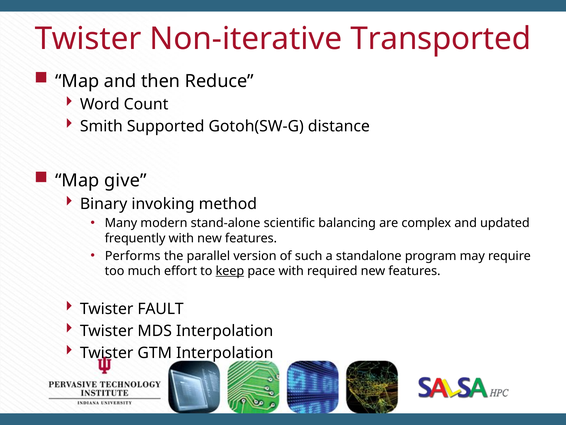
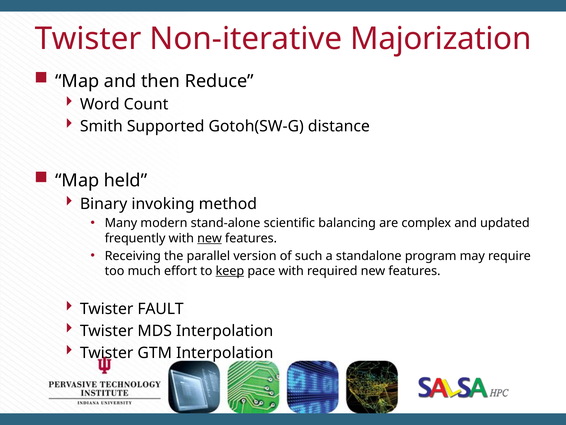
Transported: Transported -> Majorization
give: give -> held
new at (210, 238) underline: none -> present
Performs: Performs -> Receiving
